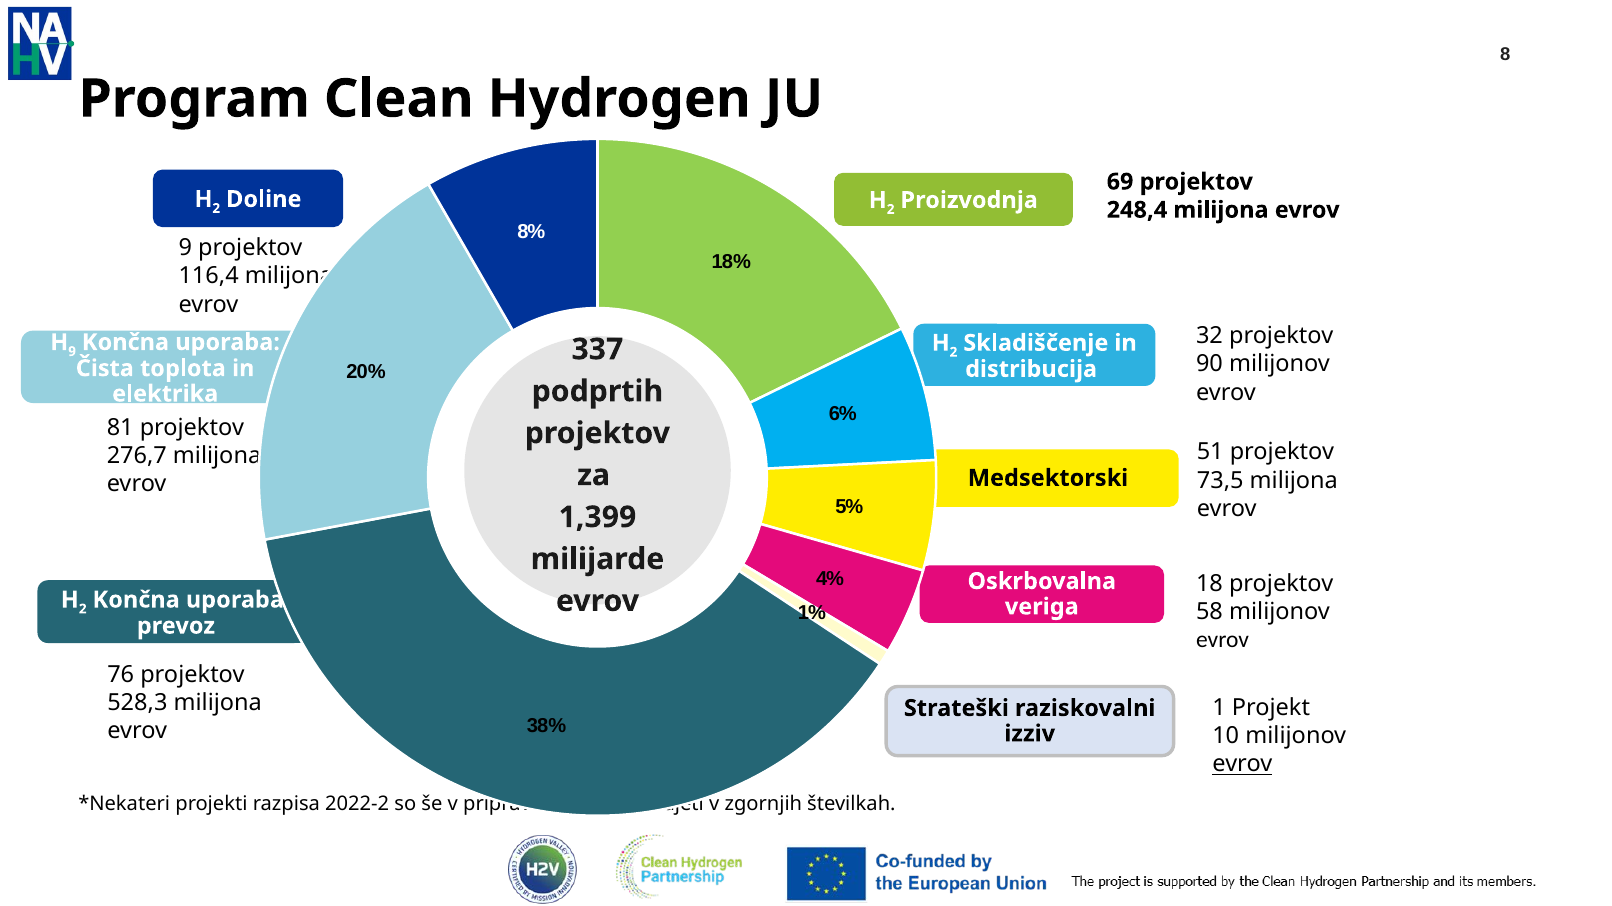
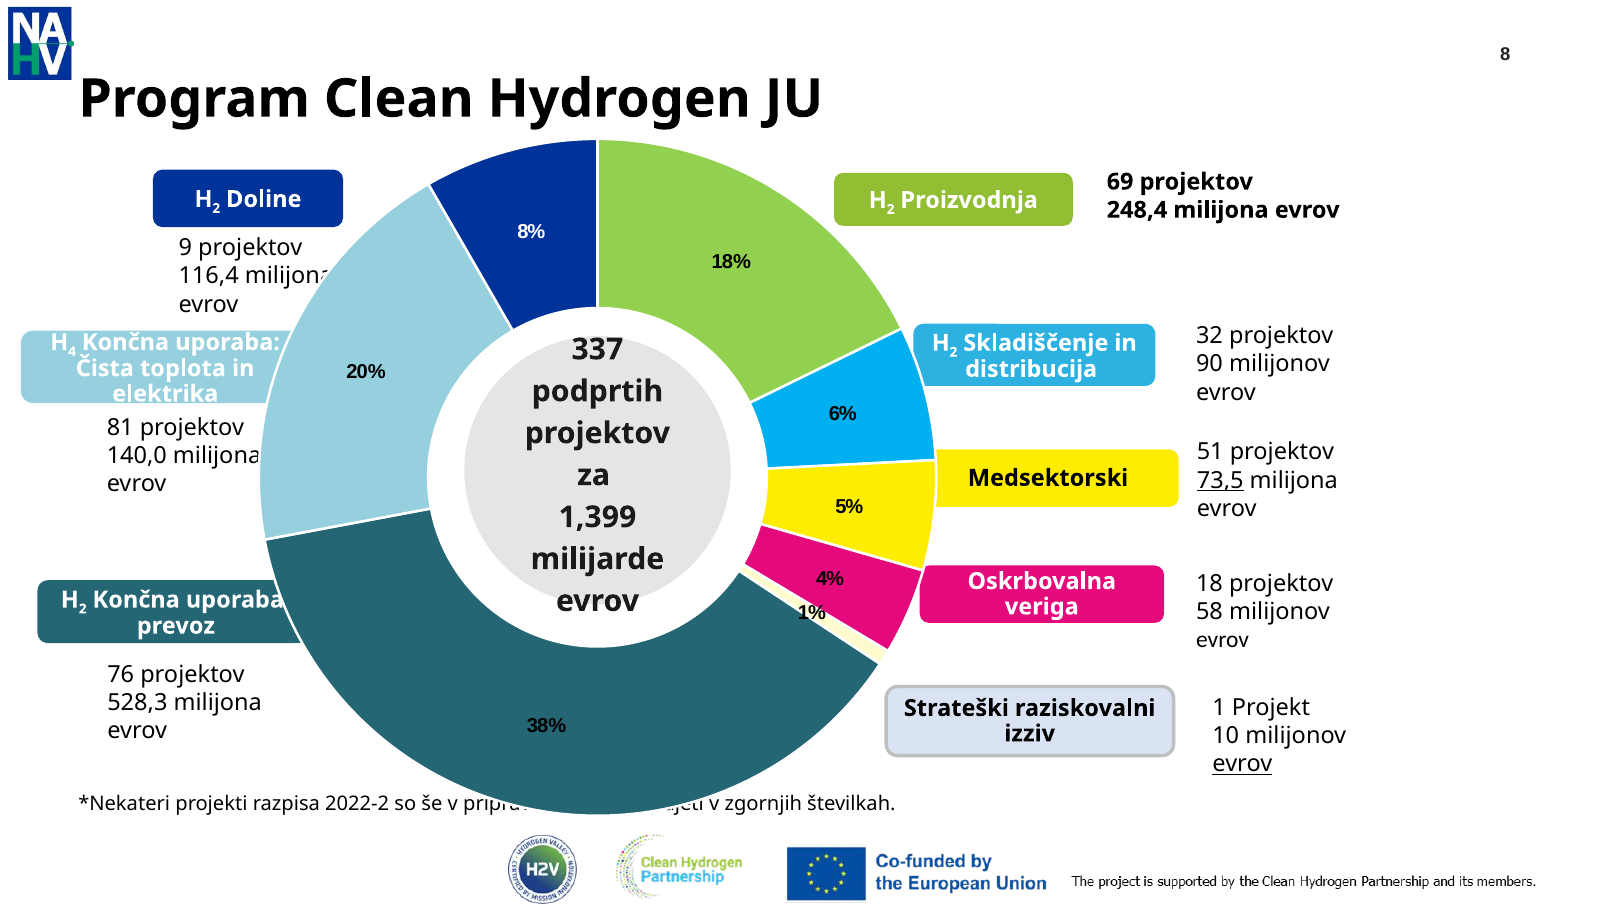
9 at (72, 352): 9 -> 4
276,7: 276,7 -> 140,0
73,5 underline: none -> present
